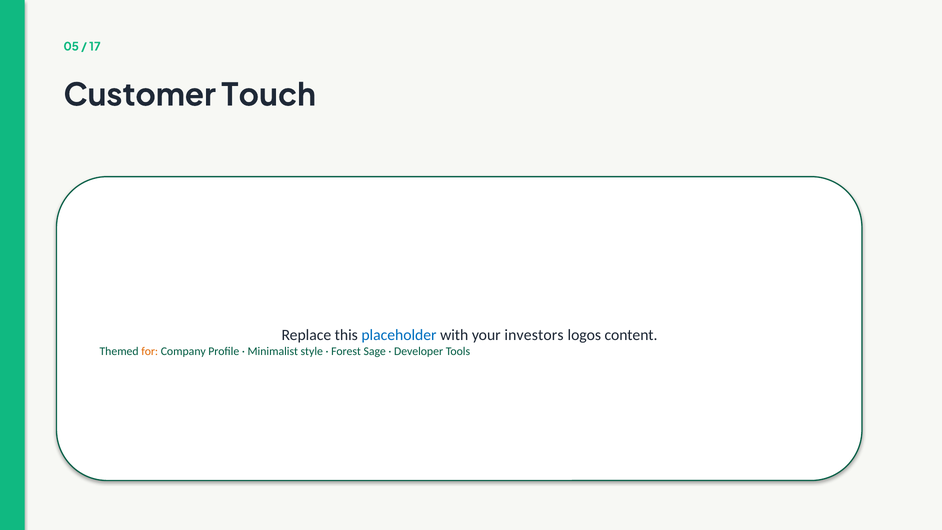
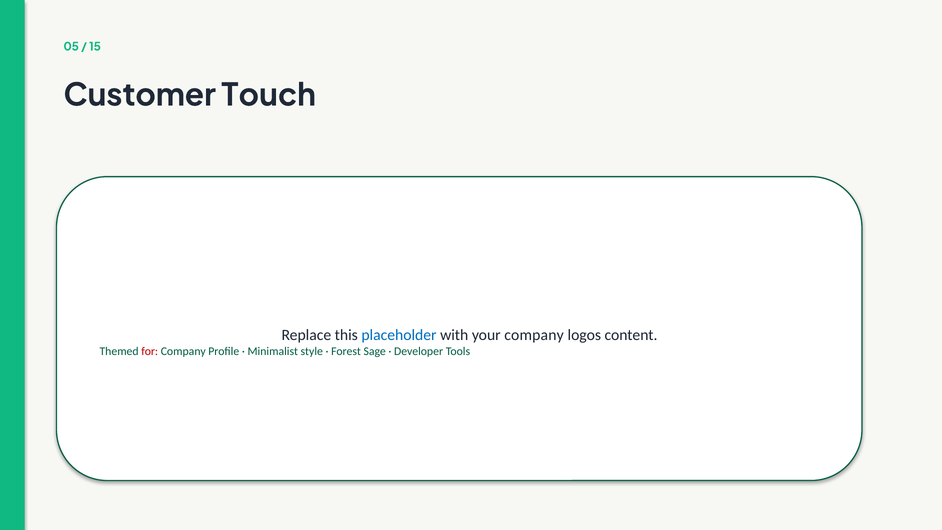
17: 17 -> 15
your investors: investors -> company
for colour: orange -> red
